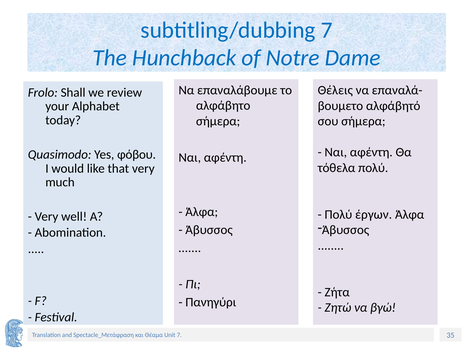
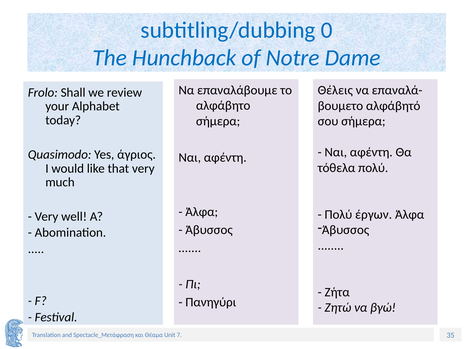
subtitling/dubbing 7: 7 -> 0
φόβου: φόβου -> άγριος
